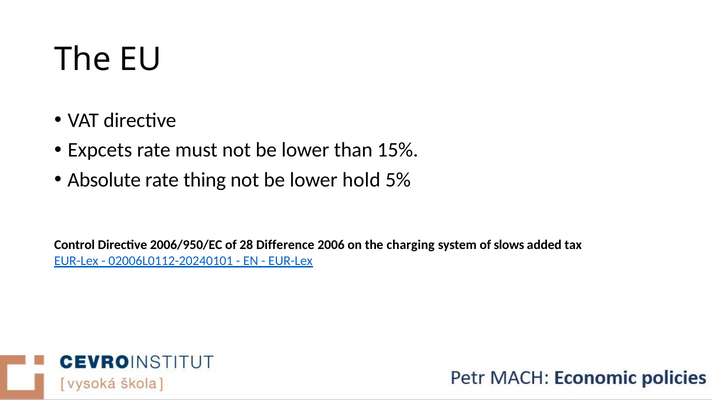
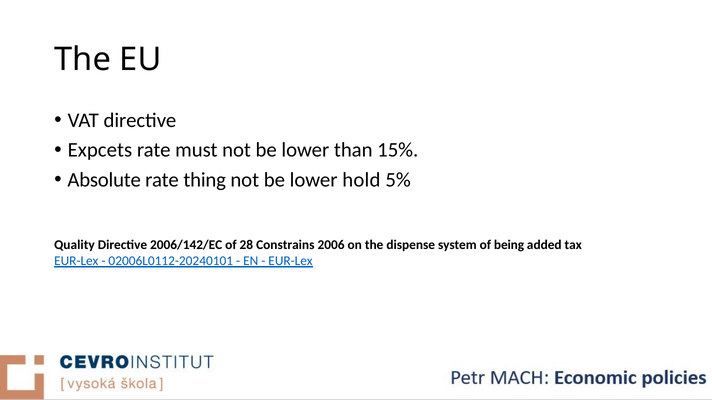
Control: Control -> Quality
2006/950/EC: 2006/950/EC -> 2006/142/EC
Difference: Difference -> Constrains
charging: charging -> dispense
slows: slows -> being
